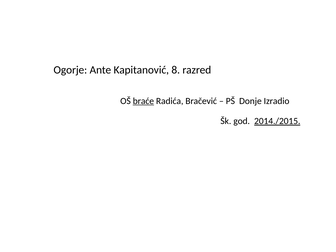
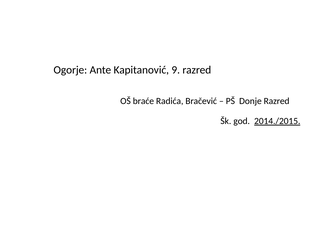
8: 8 -> 9
braće underline: present -> none
Donje Izradio: Izradio -> Razred
